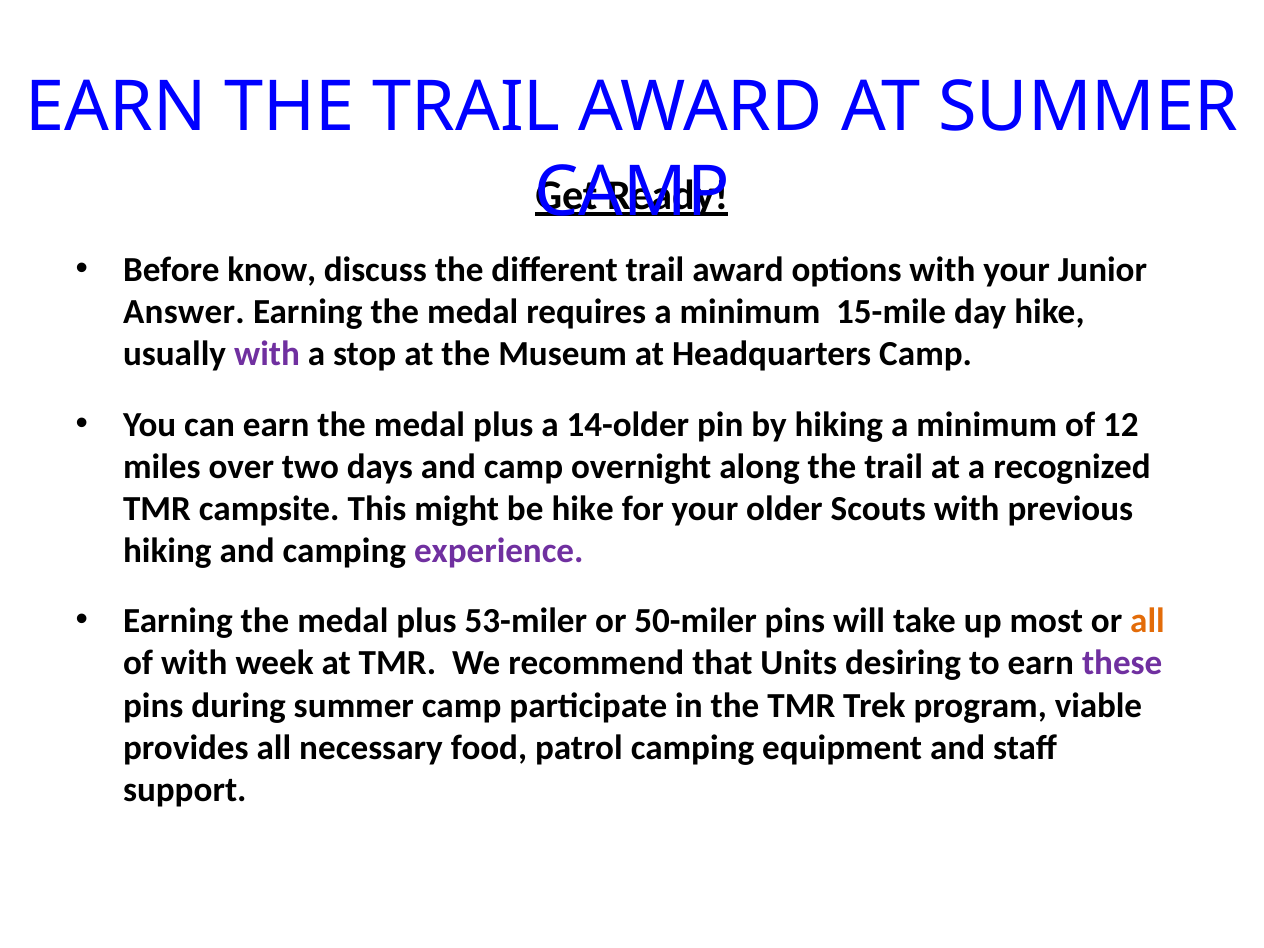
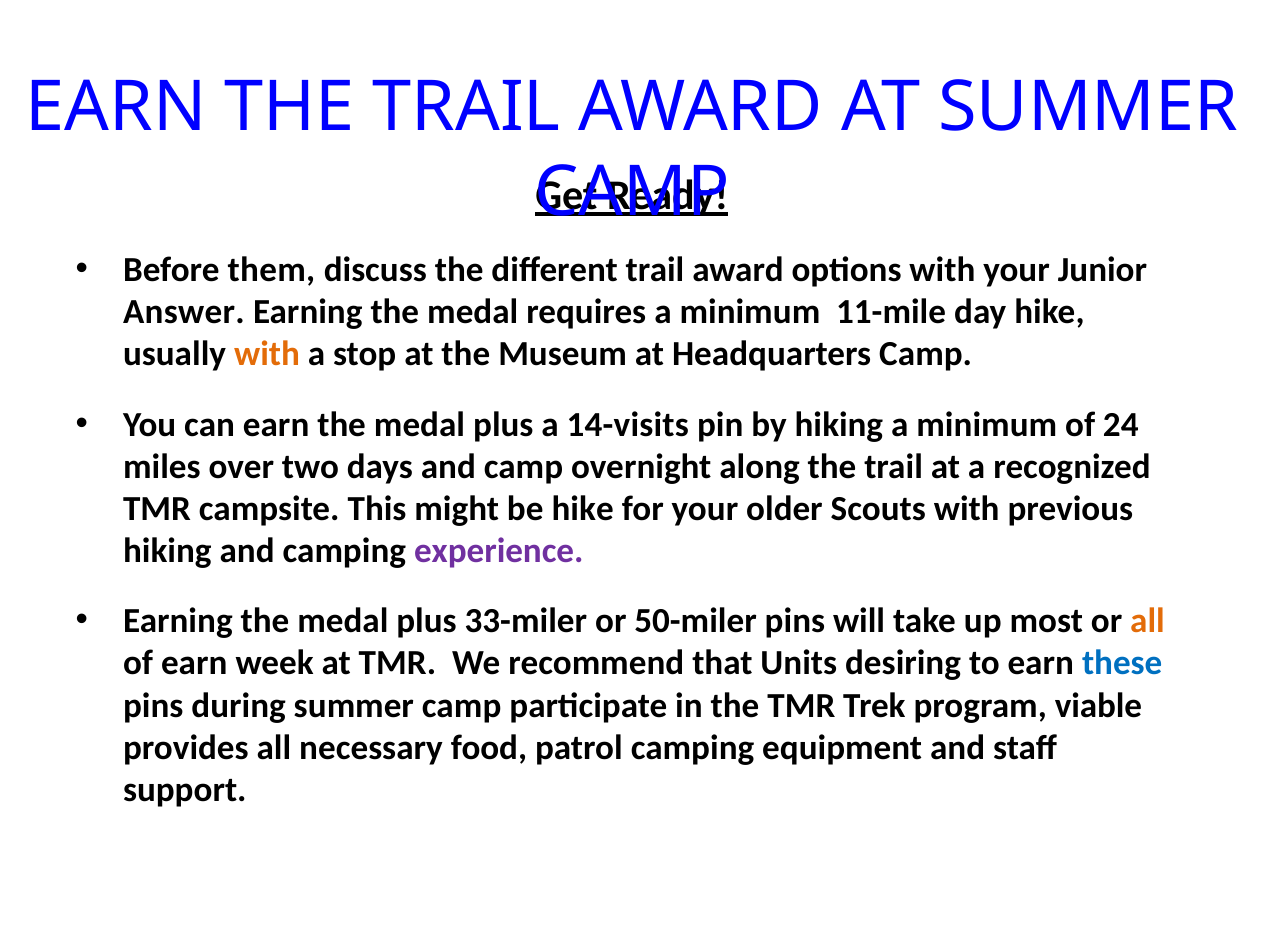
know: know -> them
15-mile: 15-mile -> 11-mile
with at (267, 354) colour: purple -> orange
14-older: 14-older -> 14-visits
12: 12 -> 24
53-miler: 53-miler -> 33-miler
of with: with -> earn
these colour: purple -> blue
